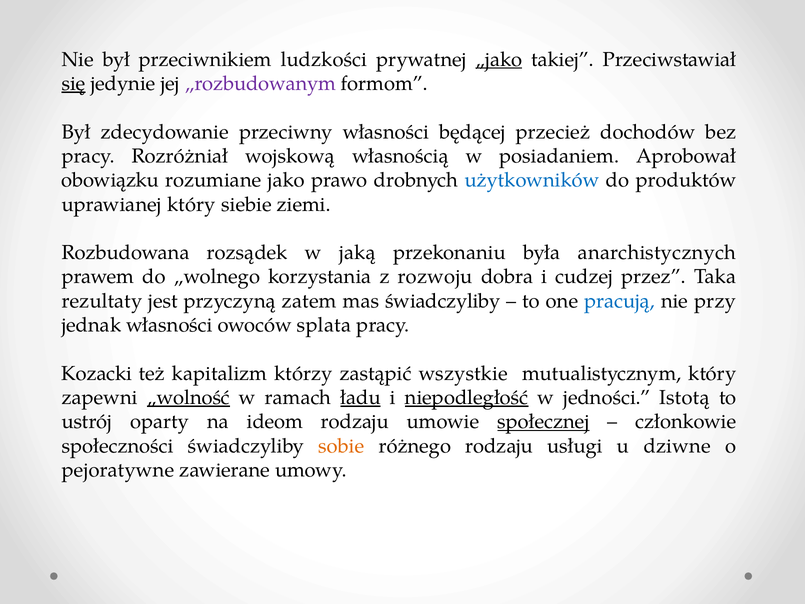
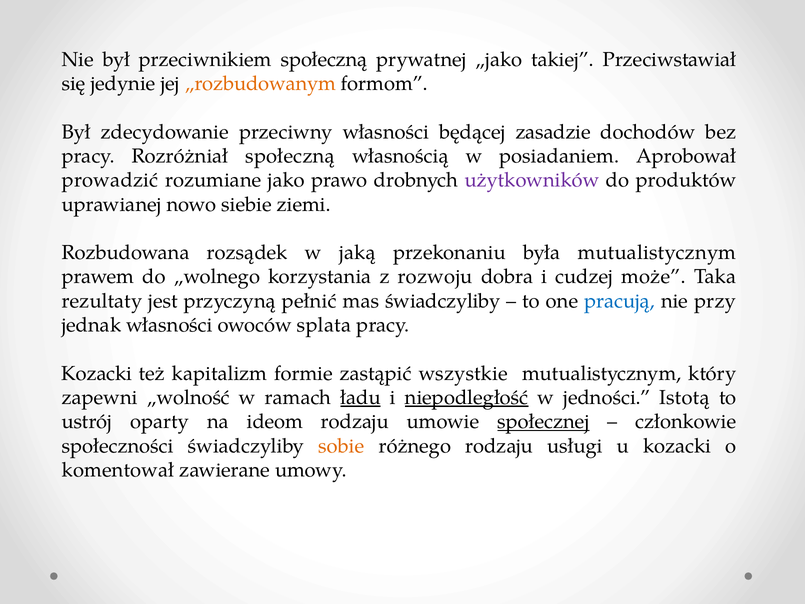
przeciwnikiem ludzkości: ludzkości -> społeczną
„jako underline: present -> none
się underline: present -> none
„rozbudowanym colour: purple -> orange
przecież: przecież -> zasadzie
Rozróżniał wojskową: wojskową -> społeczną
obowiązku: obowiązku -> prowadzić
użytkowników colour: blue -> purple
uprawianej który: który -> nowo
była anarchistycznych: anarchistycznych -> mutualistycznym
przez: przez -> może
zatem: zatem -> pełnić
którzy: którzy -> formie
„wolność underline: present -> none
u dziwne: dziwne -> kozacki
pejoratywne: pejoratywne -> komentował
